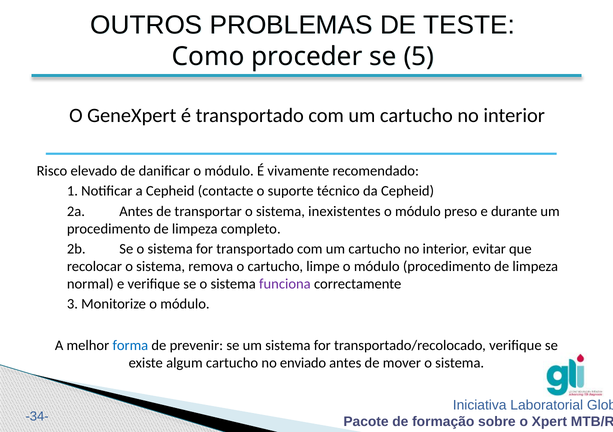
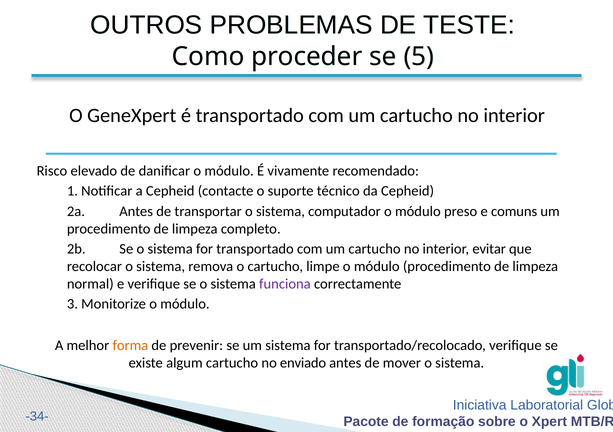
inexistentes: inexistentes -> computador
durante: durante -> comuns
forma colour: blue -> orange
